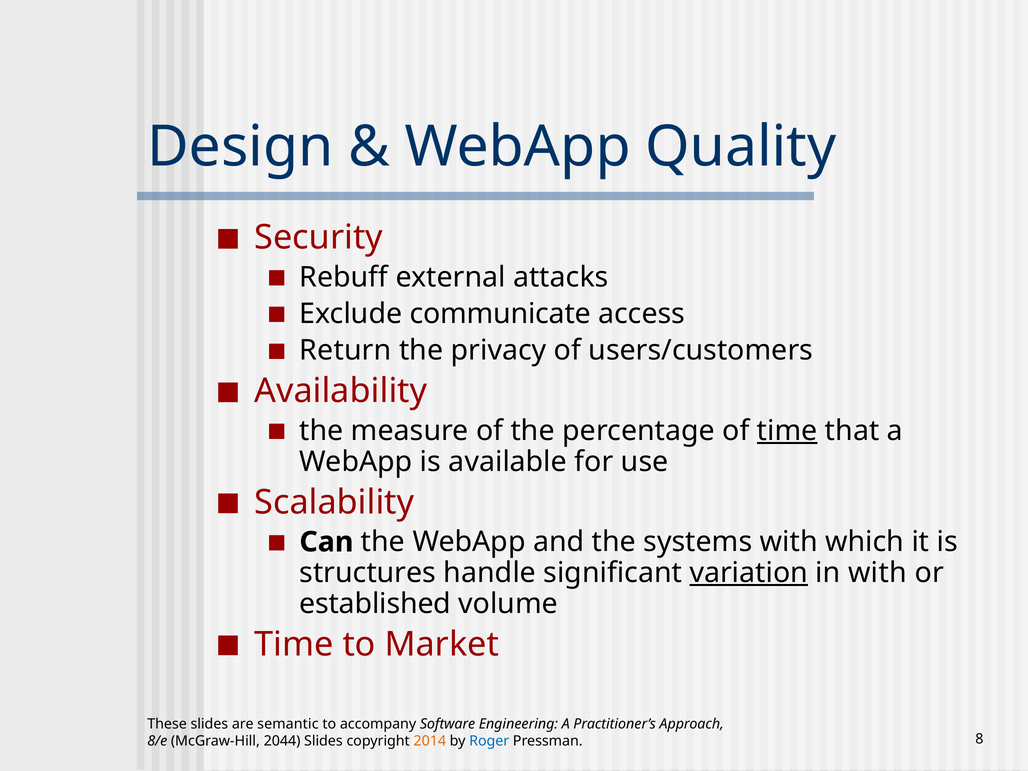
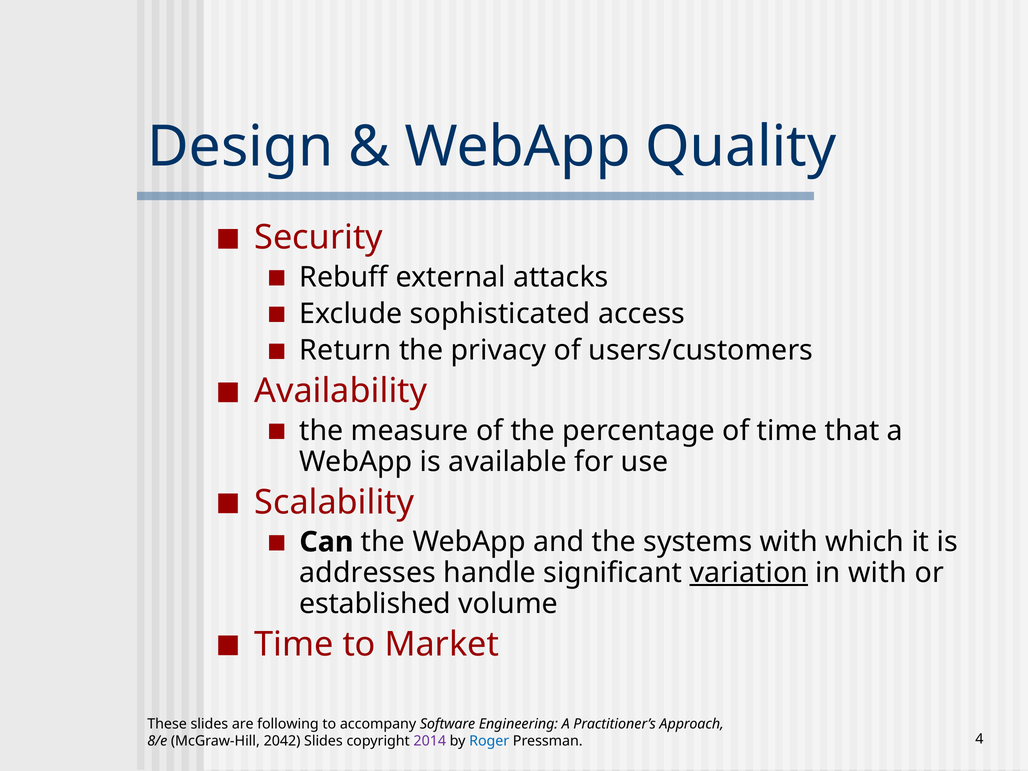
communicate: communicate -> sophisticated
time at (787, 431) underline: present -> none
structures: structures -> addresses
semantic: semantic -> following
2044: 2044 -> 2042
2014 colour: orange -> purple
8: 8 -> 4
